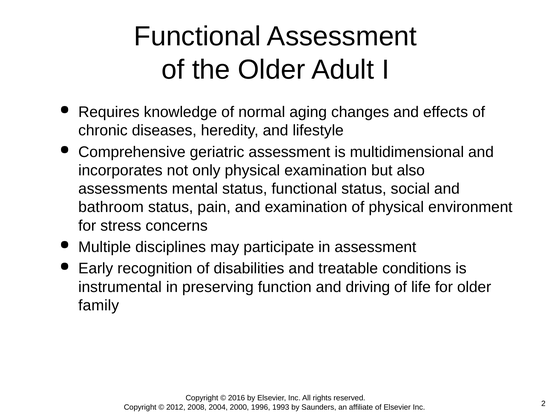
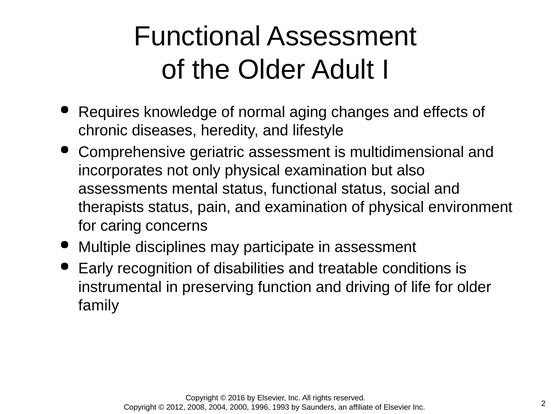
bathroom: bathroom -> therapists
stress: stress -> caring
